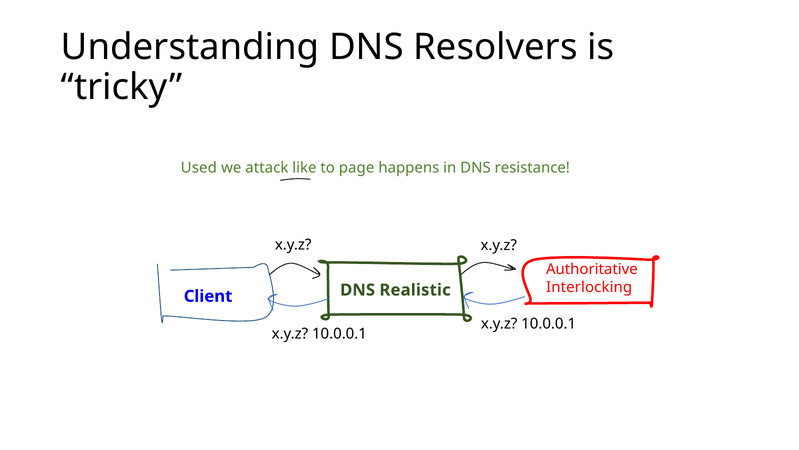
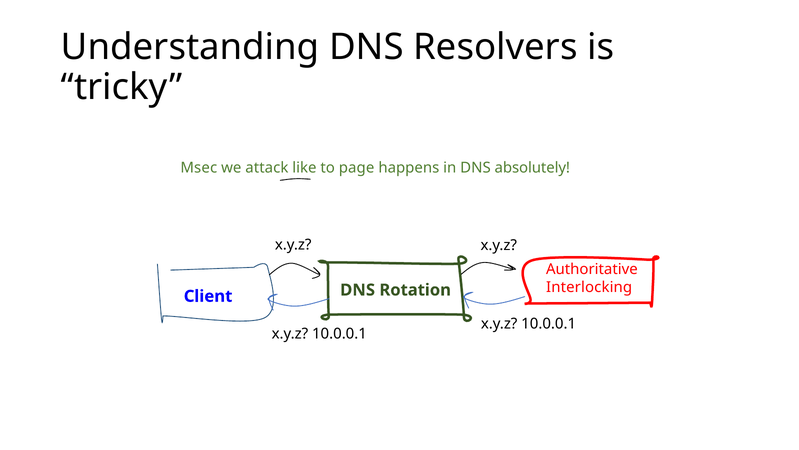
Used: Used -> Msec
resistance: resistance -> absolutely
Realistic: Realistic -> Rotation
